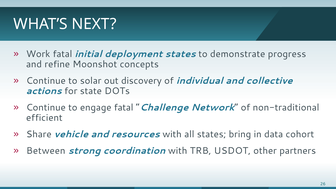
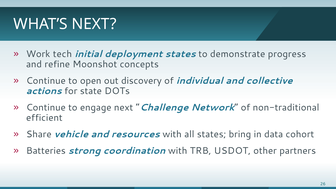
Work fatal: fatal -> tech
solar: solar -> open
engage fatal: fatal -> next
Between: Between -> Batteries
